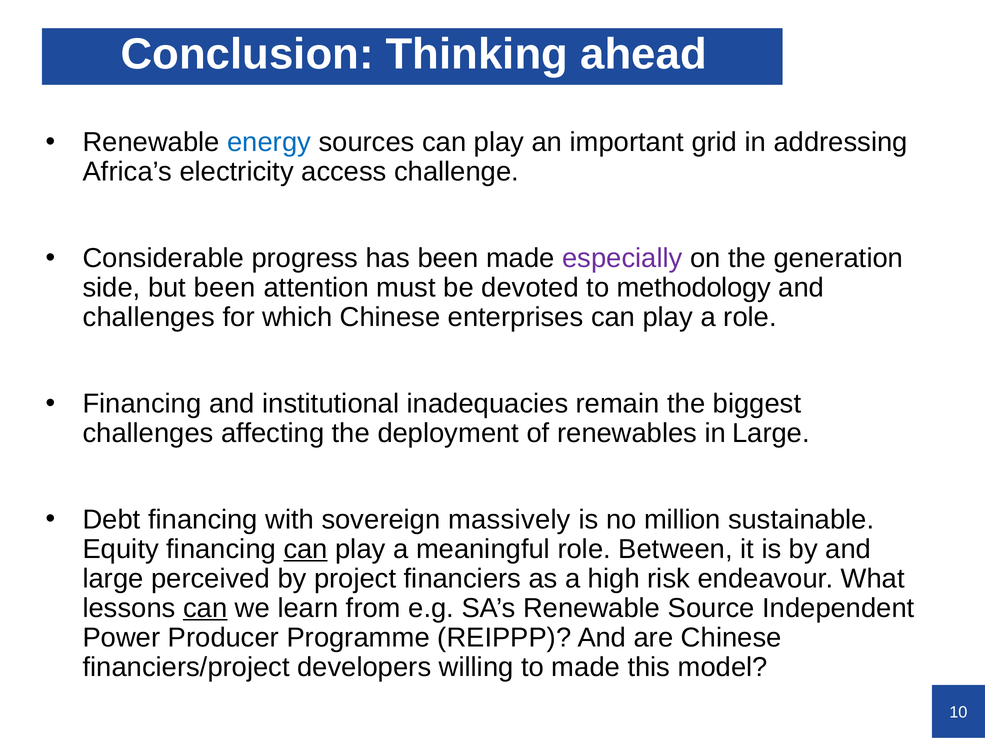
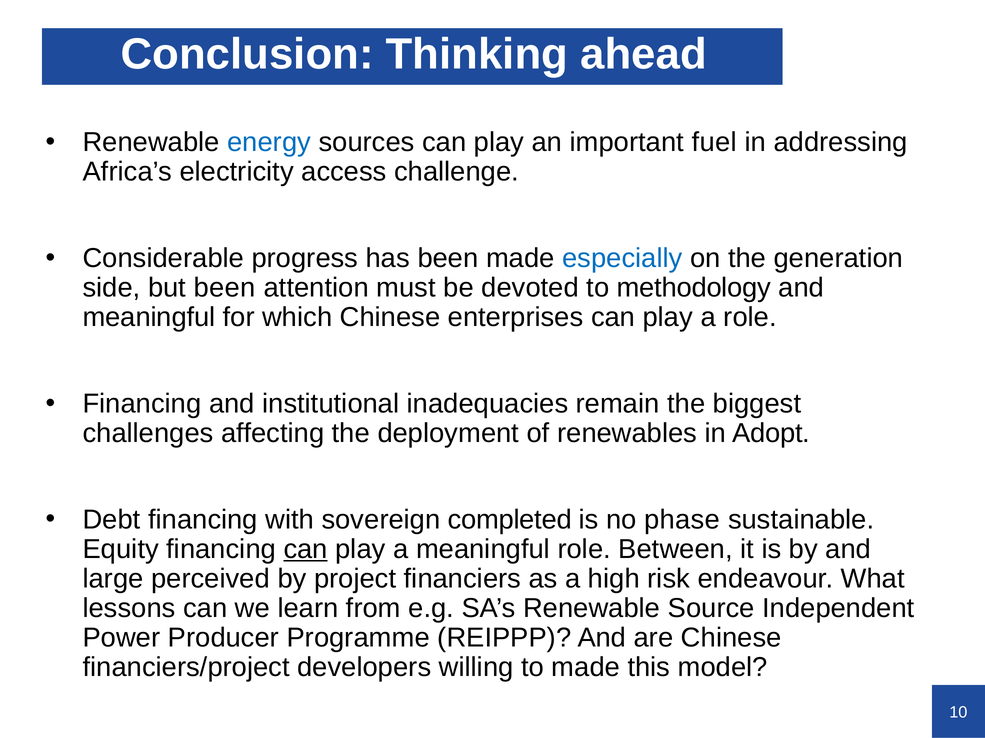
grid: grid -> fuel
especially colour: purple -> blue
challenges at (149, 318): challenges -> meaningful
in Large: Large -> Adopt
massively: massively -> completed
million: million -> phase
can at (205, 609) underline: present -> none
